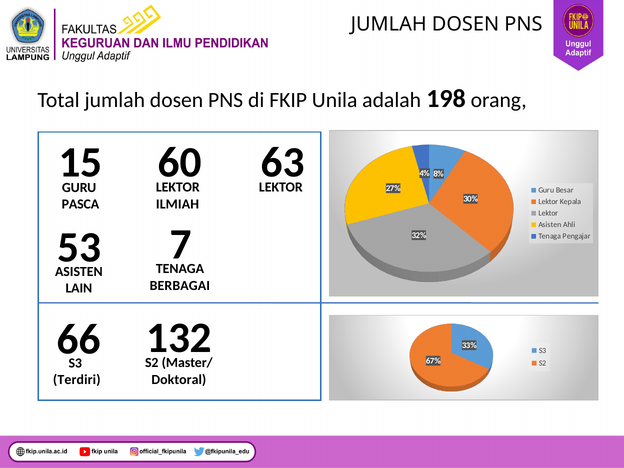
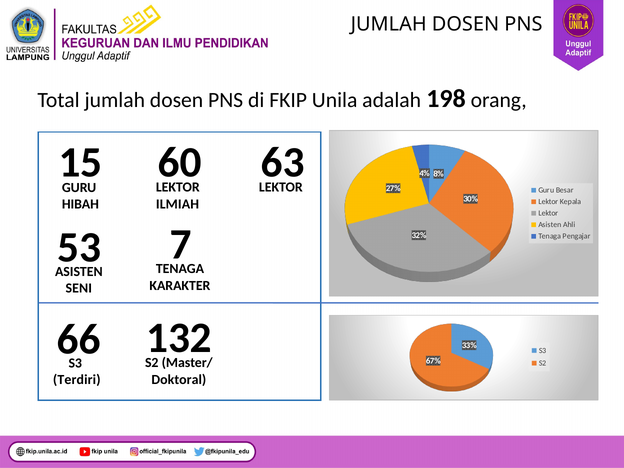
PASCA: PASCA -> HIBAH
BERBAGAI: BERBAGAI -> KARAKTER
LAIN: LAIN -> SENI
